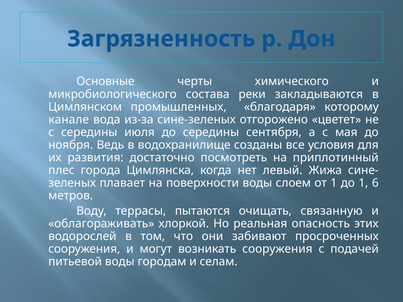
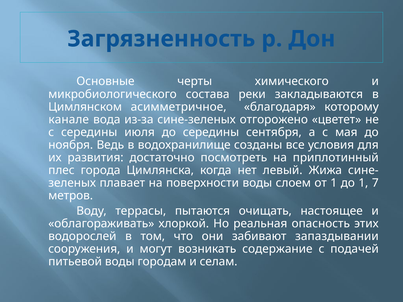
промышленных: промышленных -> асимметричное
6: 6 -> 7
связанную: связанную -> настоящее
просроченных: просроченных -> запаздывании
возникать сооружения: сооружения -> содержание
